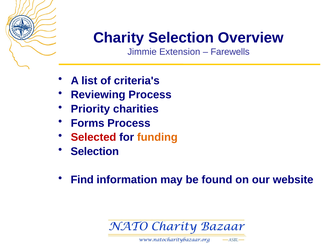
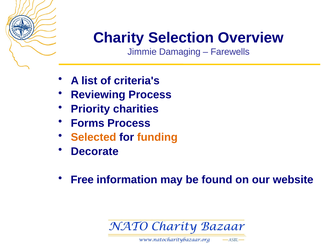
Extension: Extension -> Damaging
Selected colour: red -> orange
Selection at (95, 151): Selection -> Decorate
Find: Find -> Free
